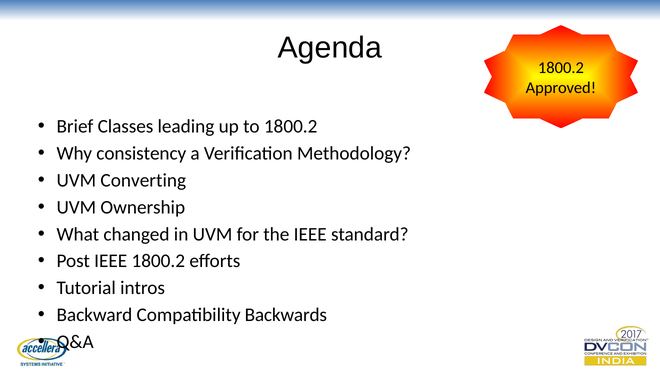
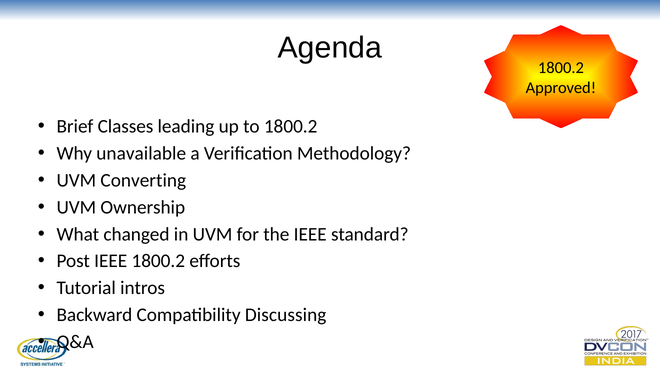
consistency: consistency -> unavailable
Backwards: Backwards -> Discussing
